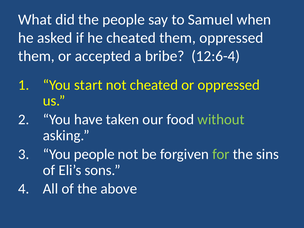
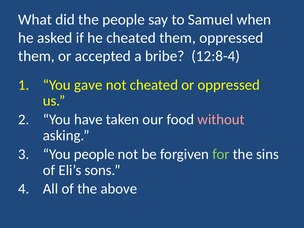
12:6-4: 12:6-4 -> 12:8-4
start: start -> gave
without colour: light green -> pink
